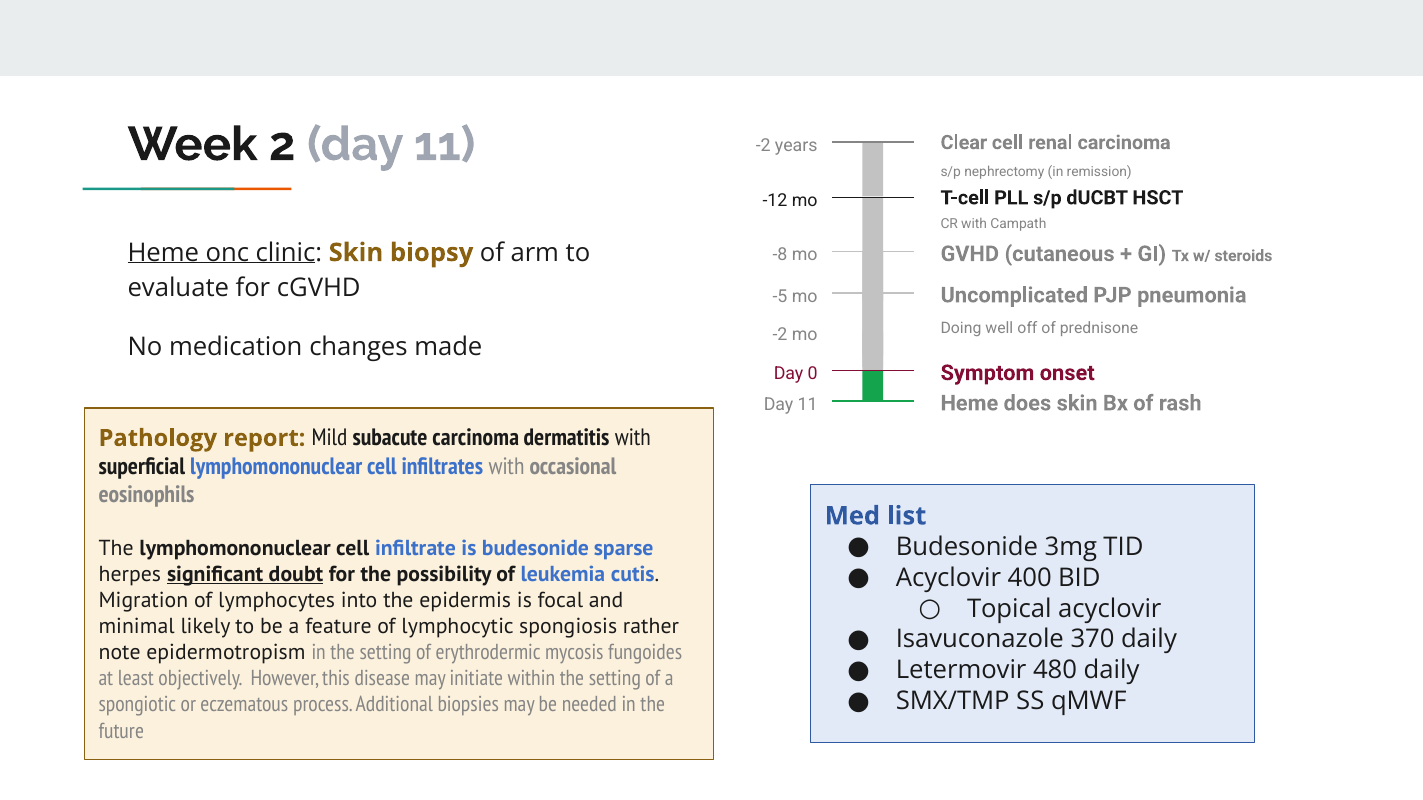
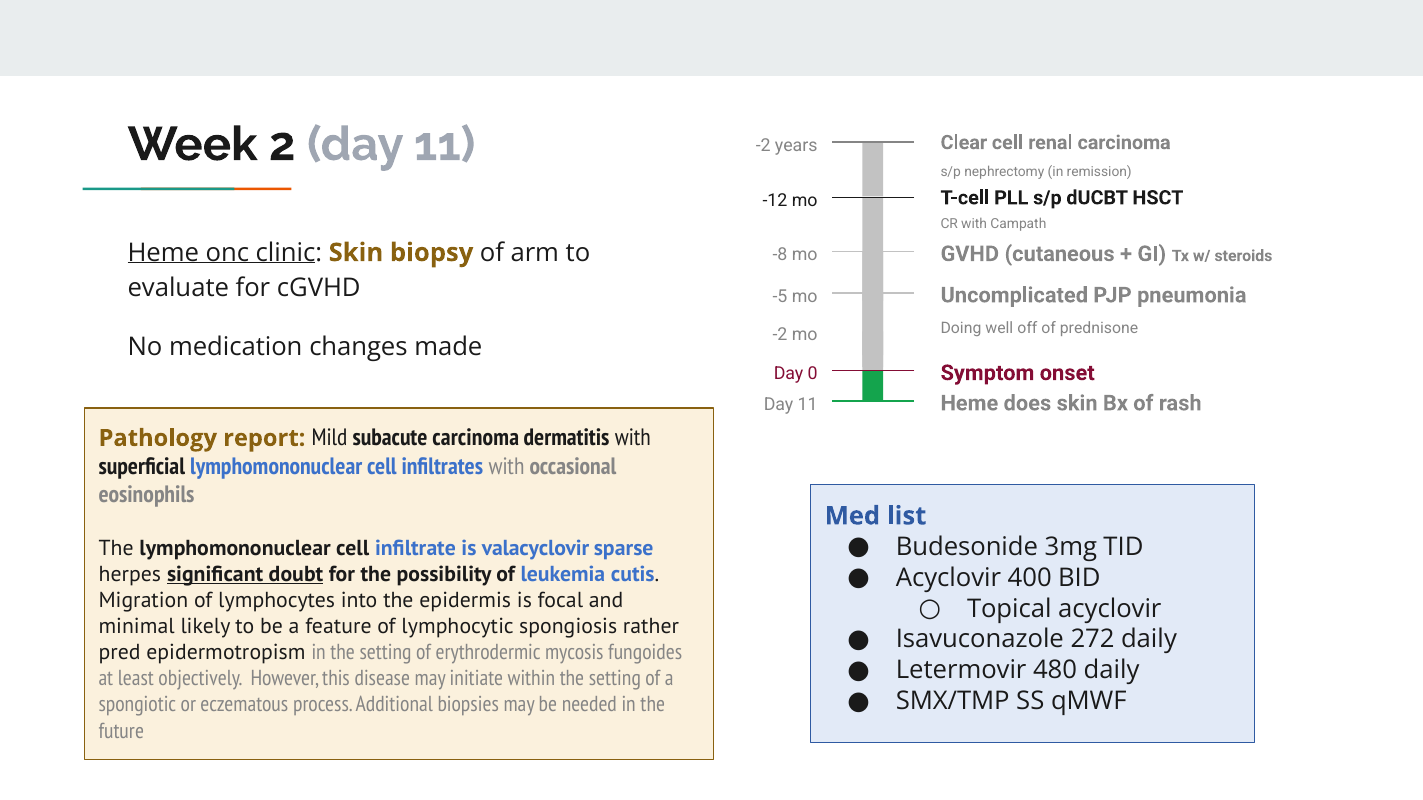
is budesonide: budesonide -> valacyclovir
370: 370 -> 272
note: note -> pred
